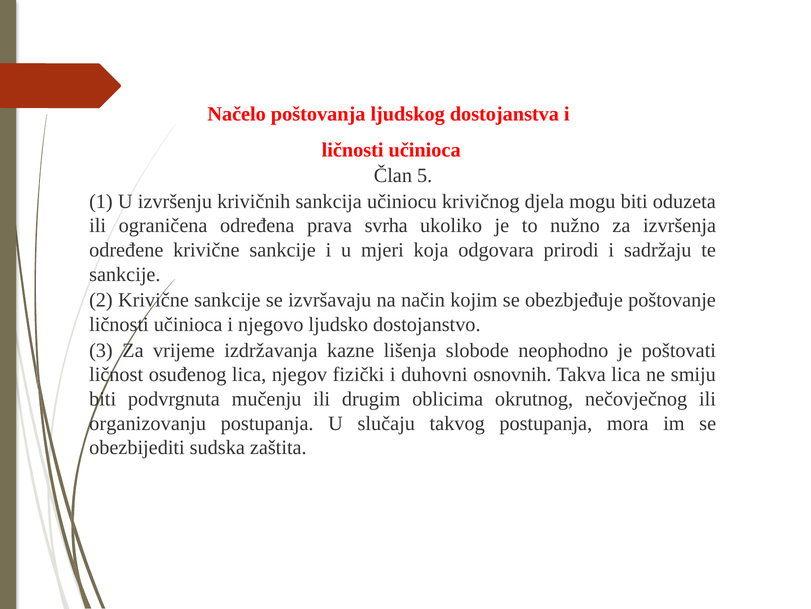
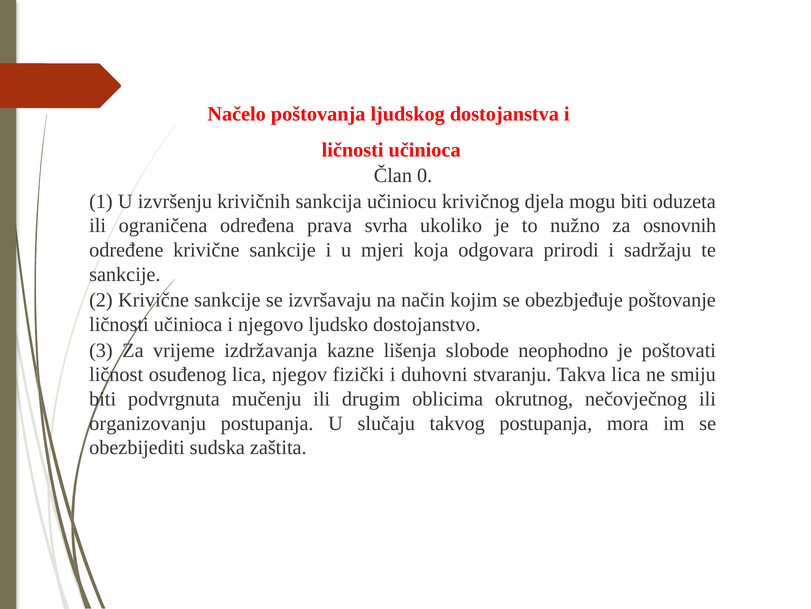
5: 5 -> 0
izvršenja: izvršenja -> osnovnih
osnovnih: osnovnih -> stvaranju
